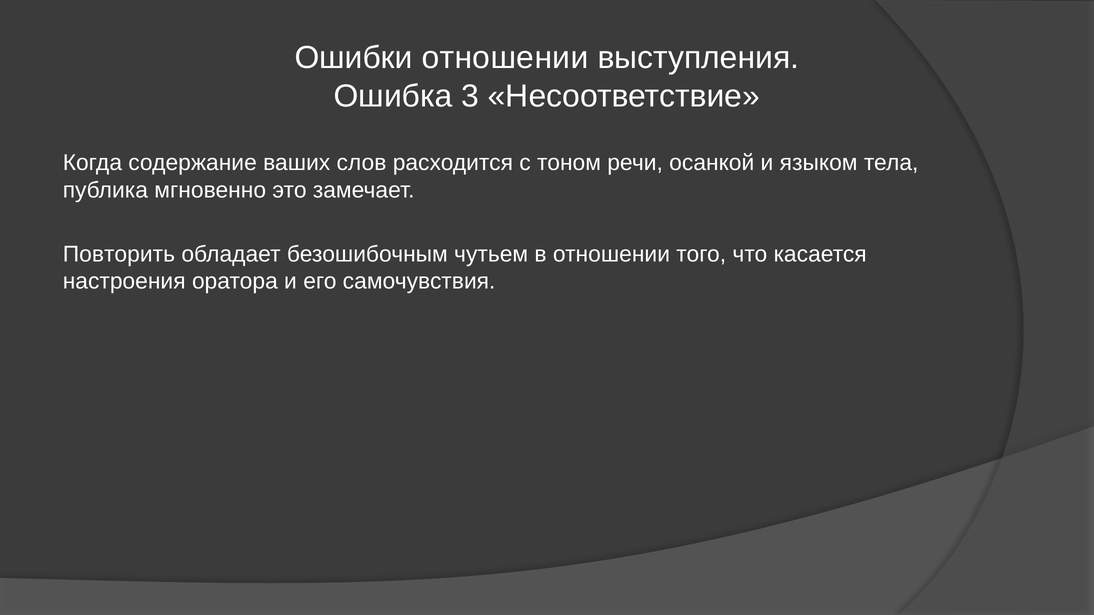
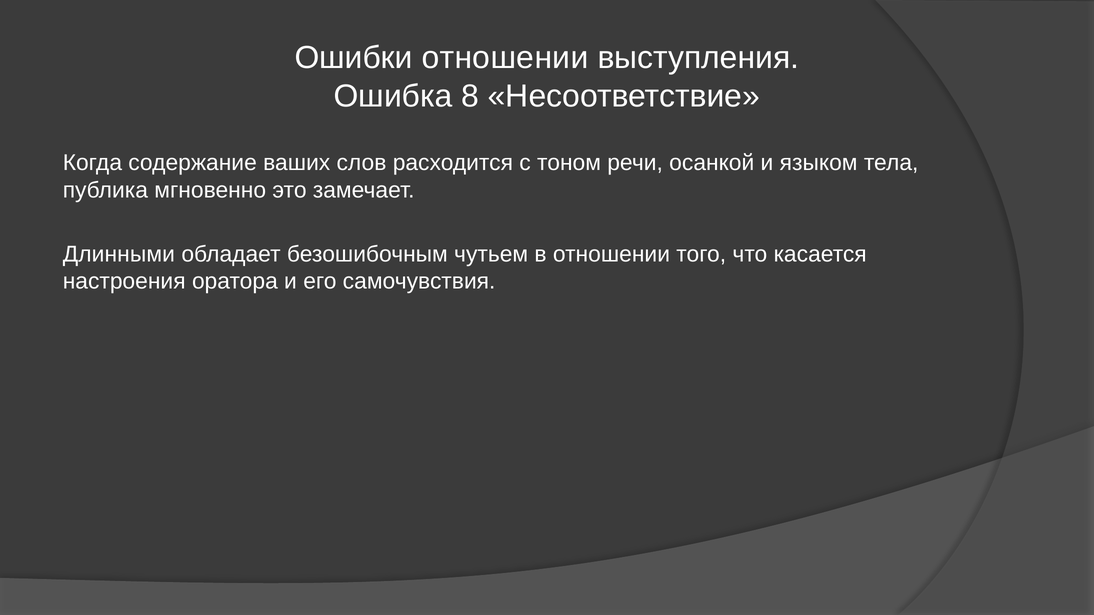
3: 3 -> 8
Повторить: Повторить -> Длинными
